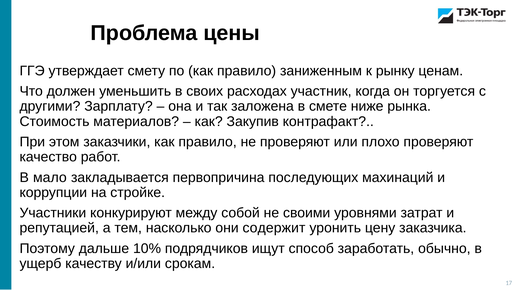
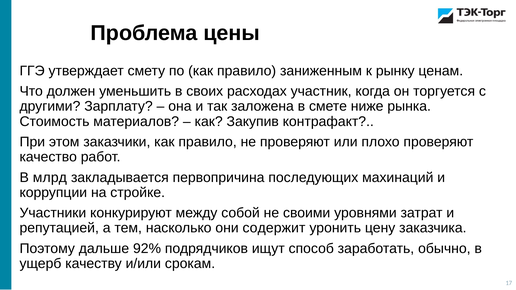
мало: мало -> млрд
10%: 10% -> 92%
